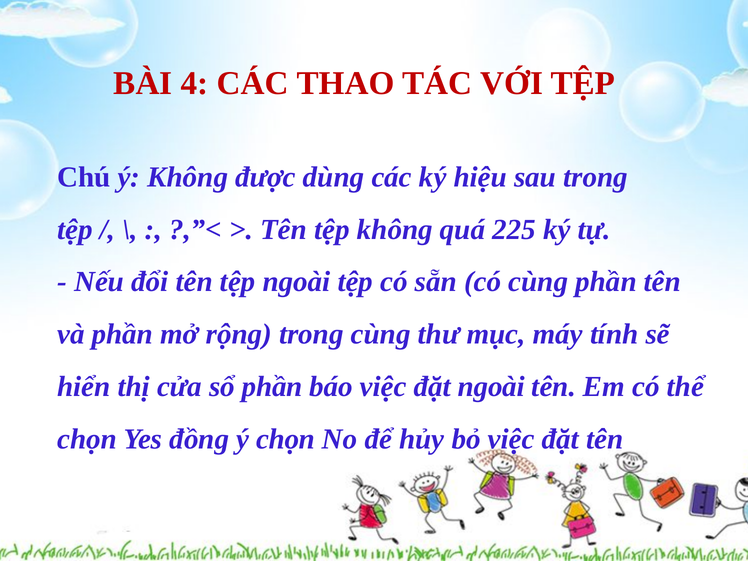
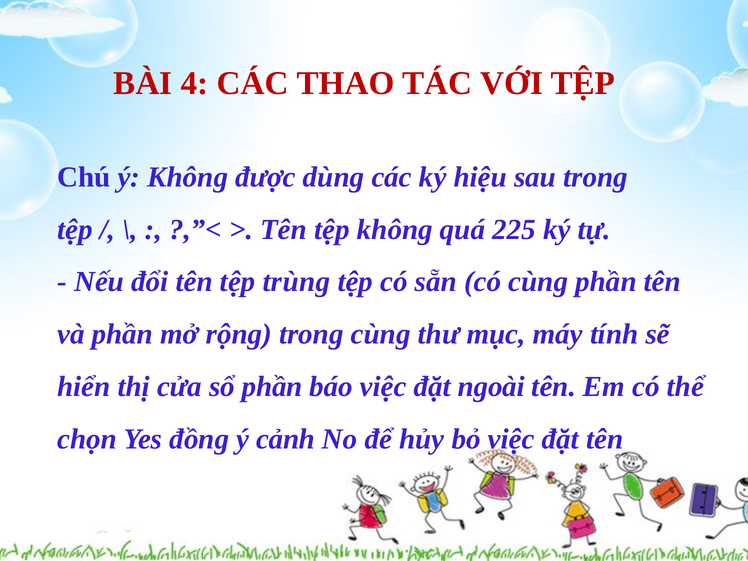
tệp ngoài: ngoài -> trùng
ý chọn: chọn -> cảnh
